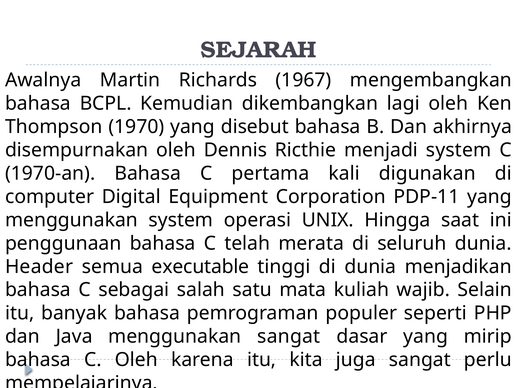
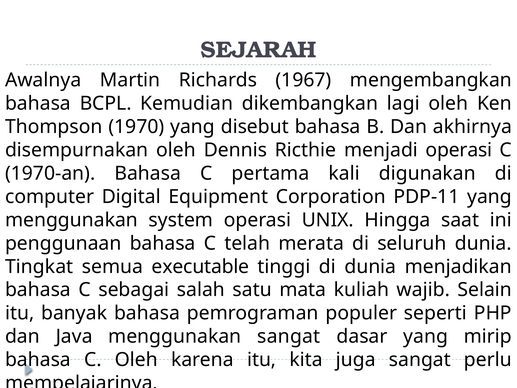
menjadi system: system -> operasi
Header: Header -> Tingkat
